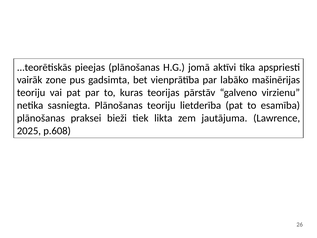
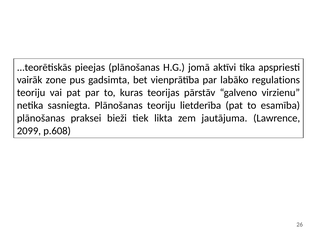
mašinērijas: mašinērijas -> regulations
2025: 2025 -> 2099
